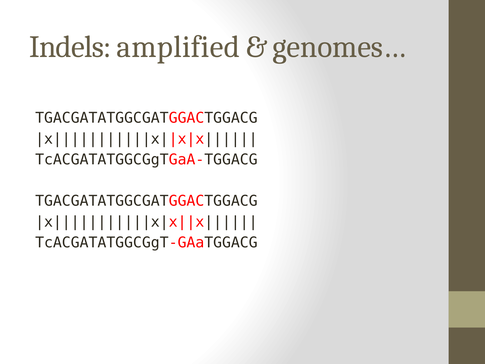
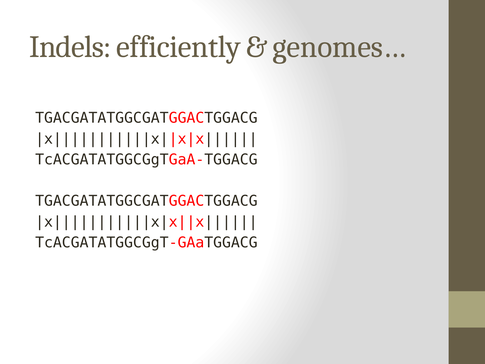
amplified: amplified -> efficiently
